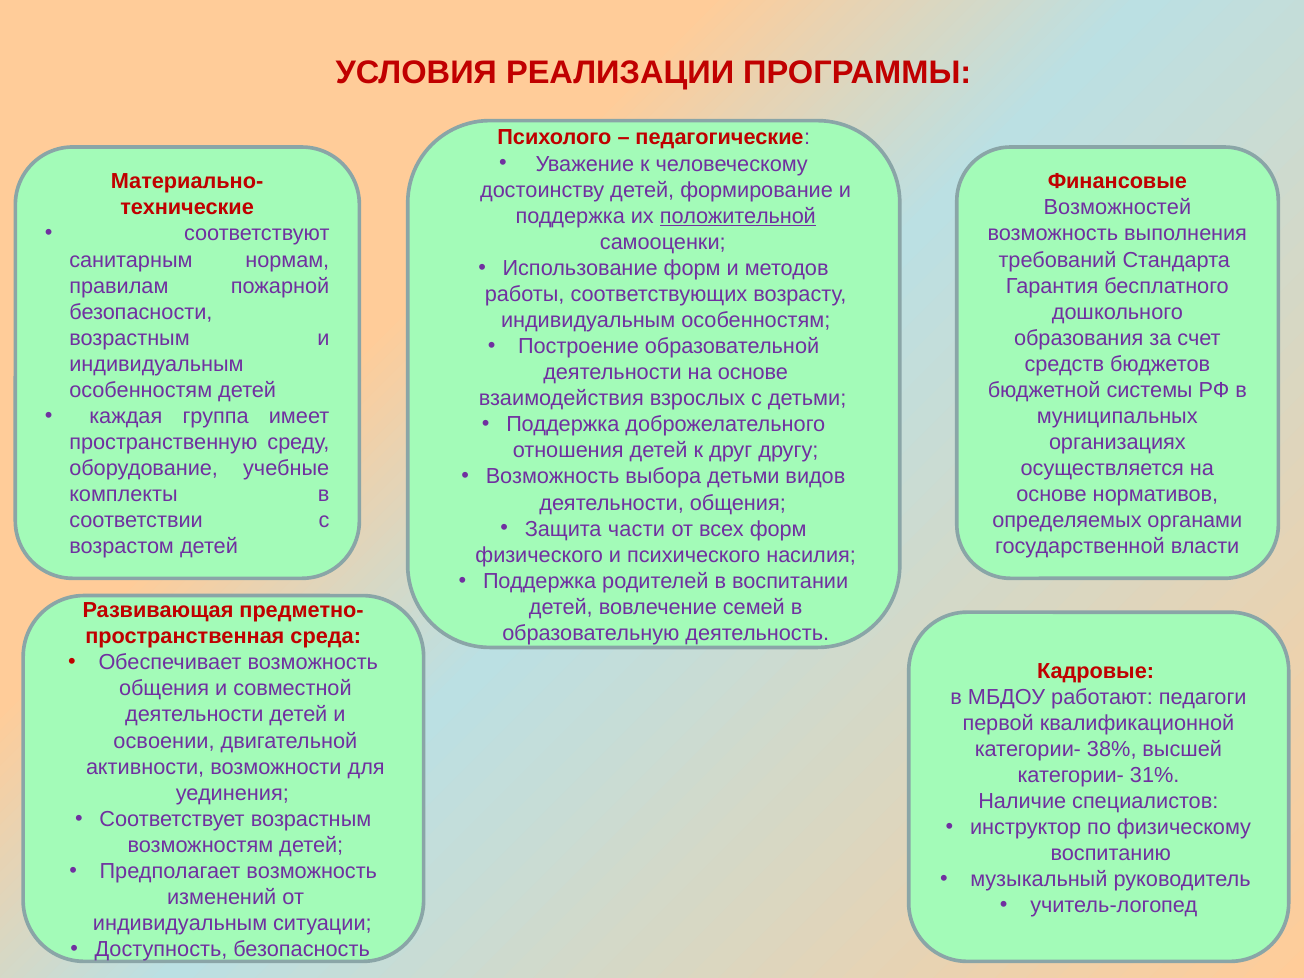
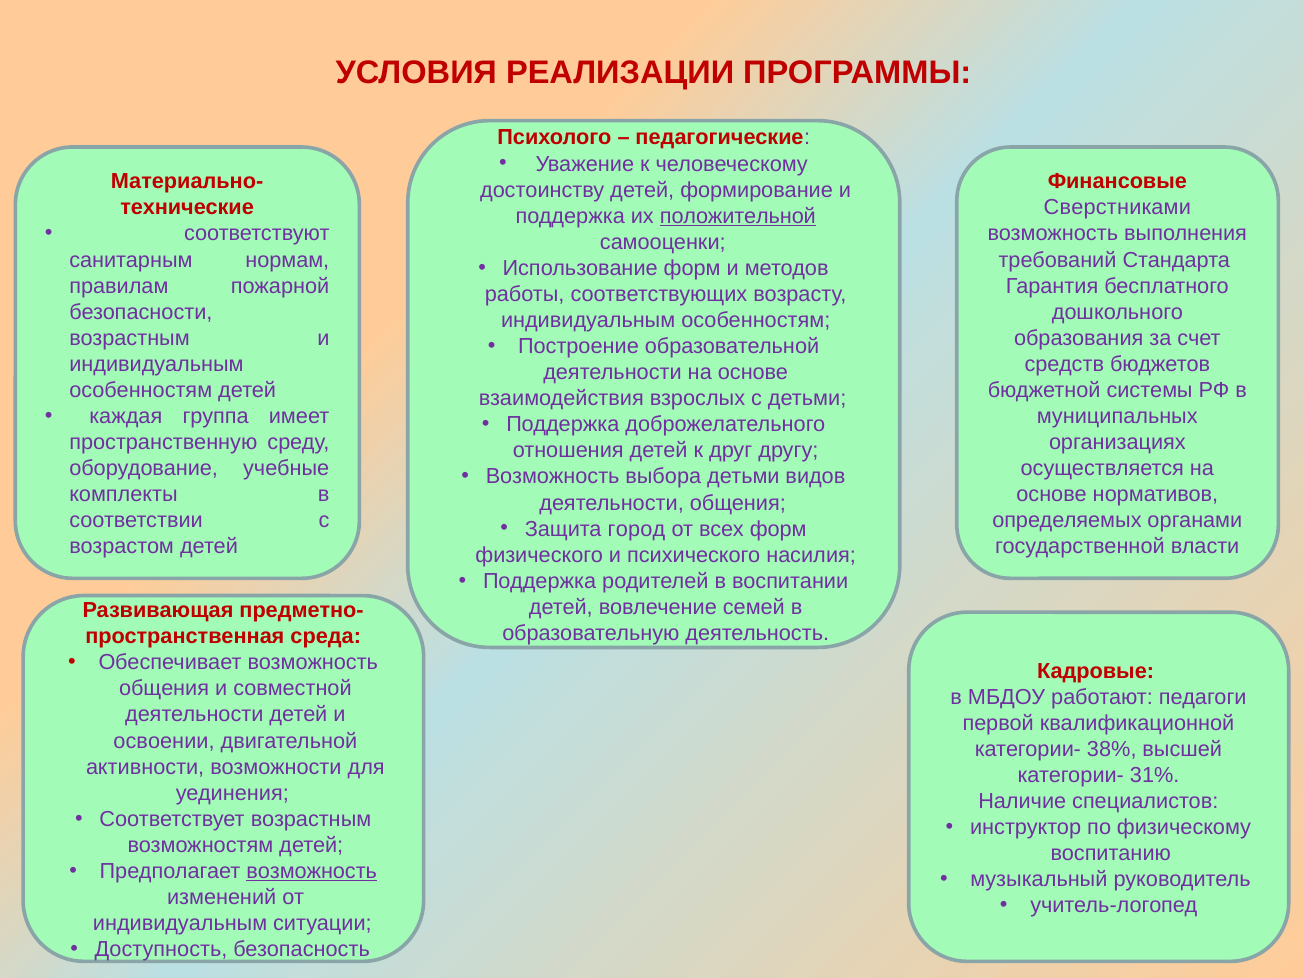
Возможностей: Возможностей -> Сверстниками
части: части -> город
возможность at (312, 871) underline: none -> present
